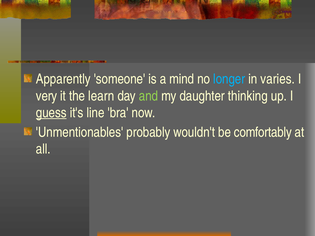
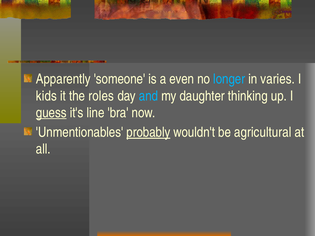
mind: mind -> even
very: very -> kids
learn: learn -> roles
and colour: light green -> light blue
probably underline: none -> present
comfortably: comfortably -> agricultural
